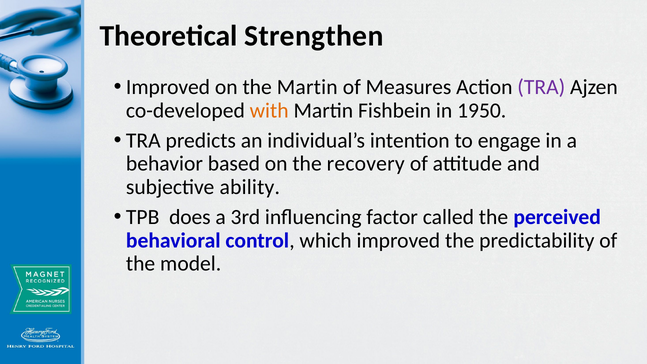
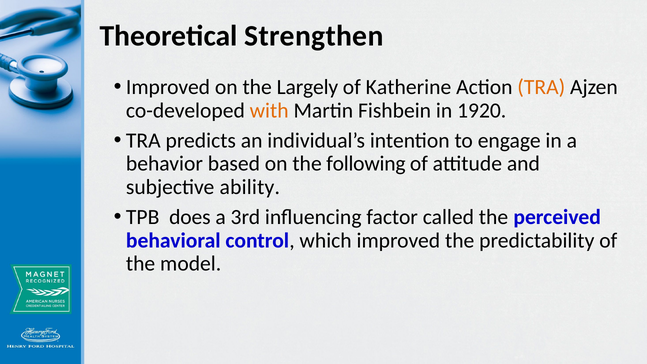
the Martin: Martin -> Largely
Measures: Measures -> Katherine
TRA at (541, 87) colour: purple -> orange
1950: 1950 -> 1920
recovery: recovery -> following
